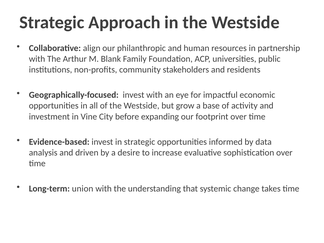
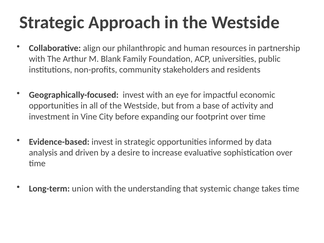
grow: grow -> from
